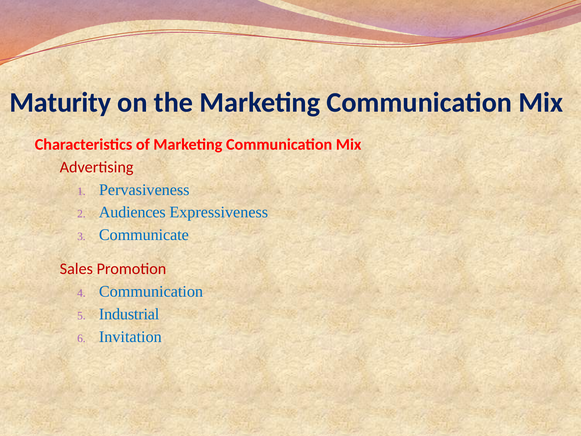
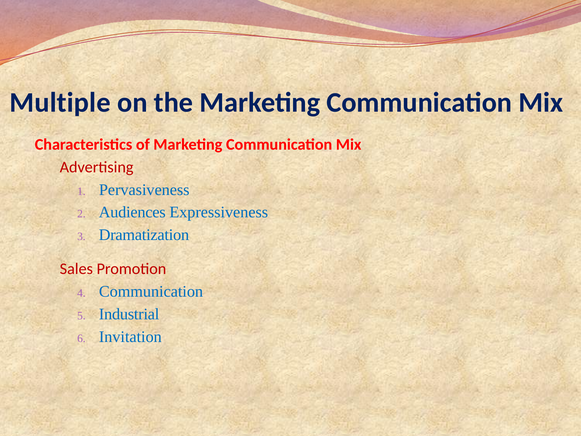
Maturity: Maturity -> Multiple
Communicate: Communicate -> Dramatization
